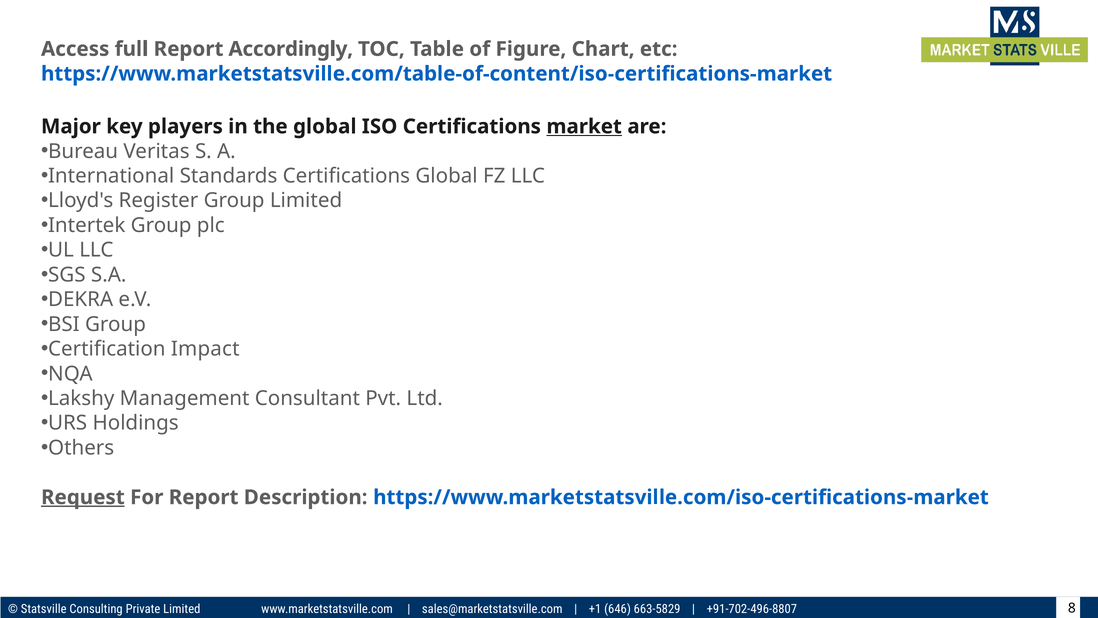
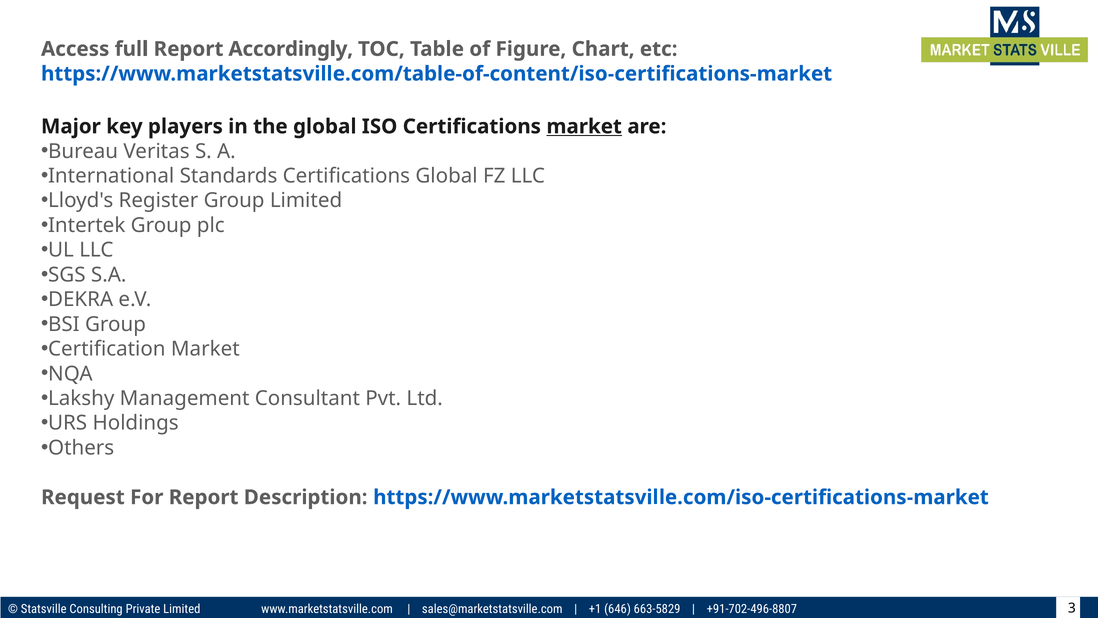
Certification Impact: Impact -> Market
Request underline: present -> none
8: 8 -> 3
